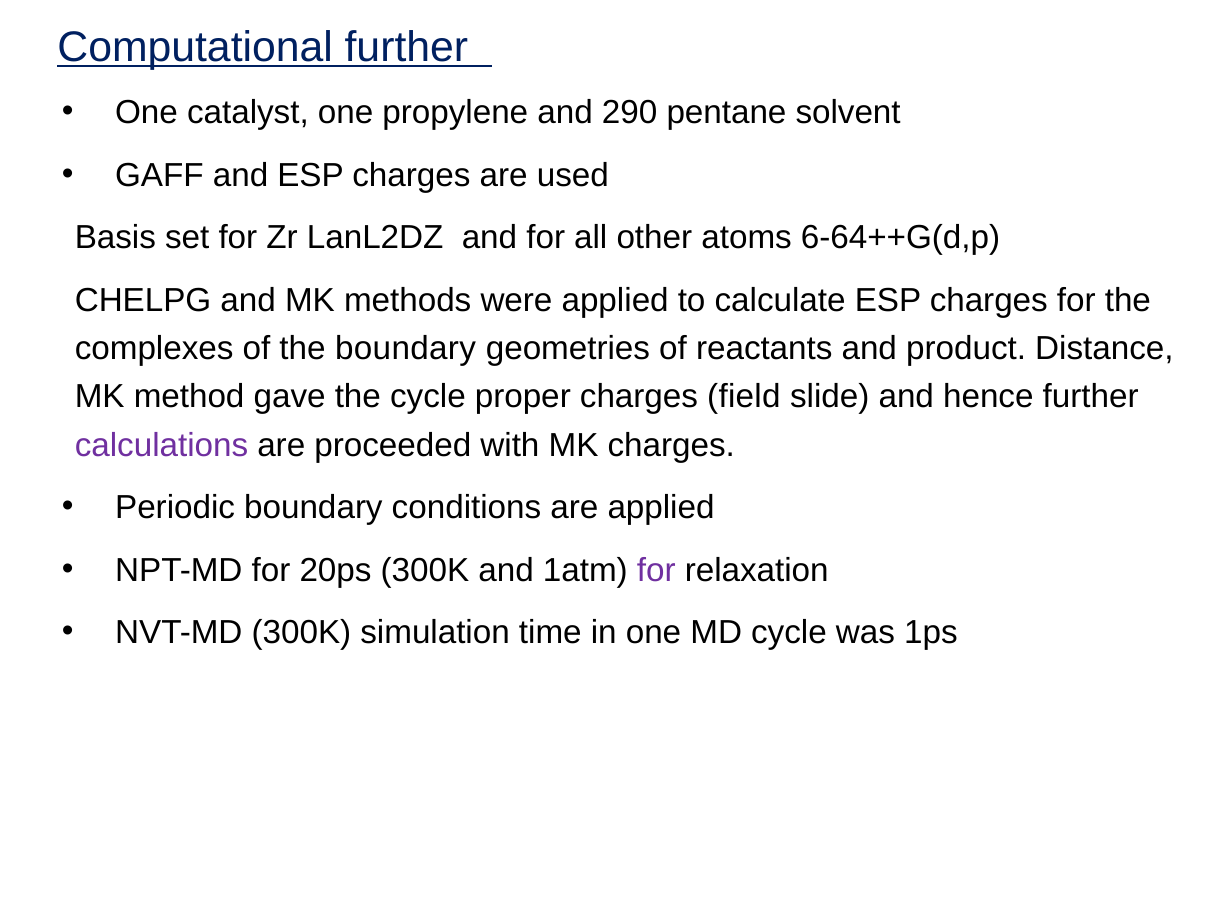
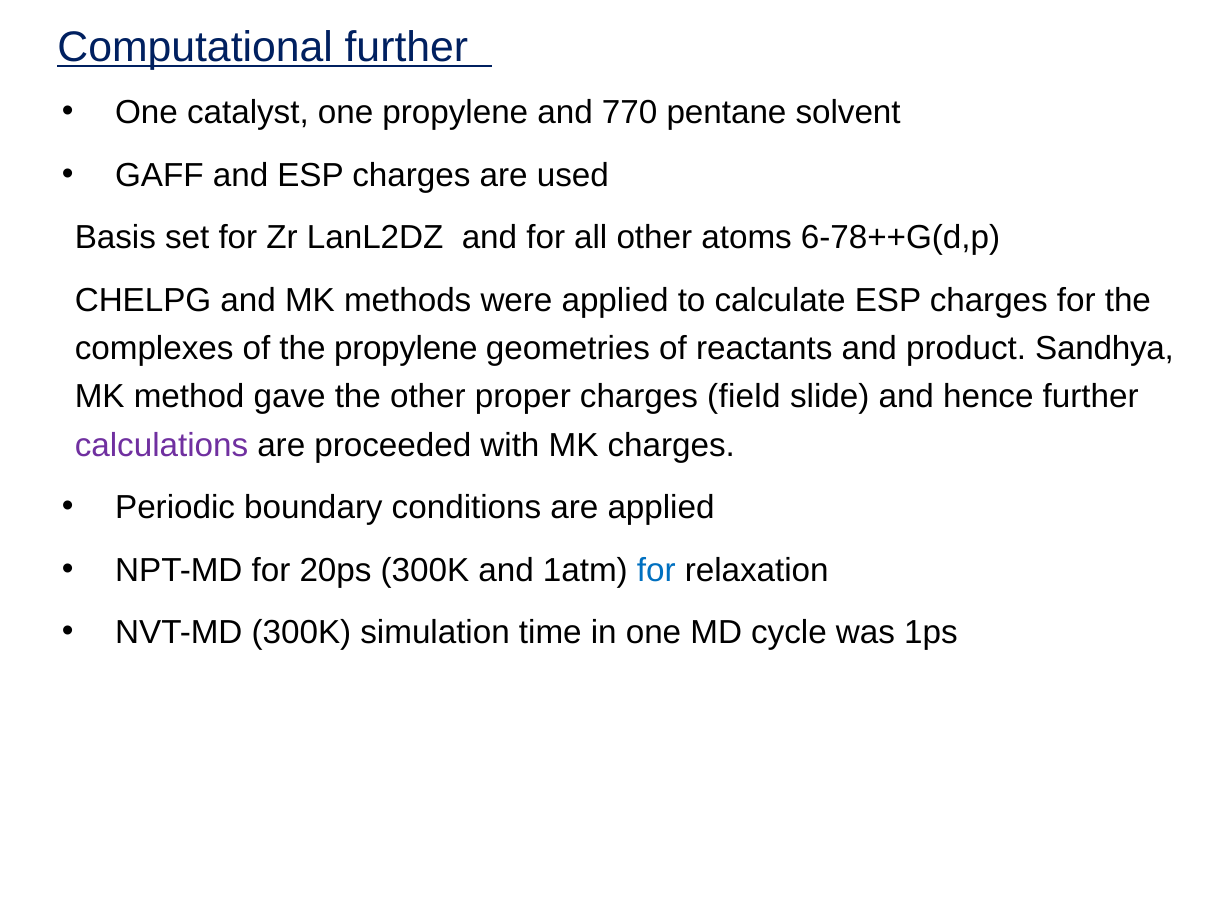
290: 290 -> 770
6-64++G(d,p: 6-64++G(d,p -> 6-78++G(d,p
the boundary: boundary -> propylene
Distance: Distance -> Sandhya
the cycle: cycle -> other
for at (656, 570) colour: purple -> blue
